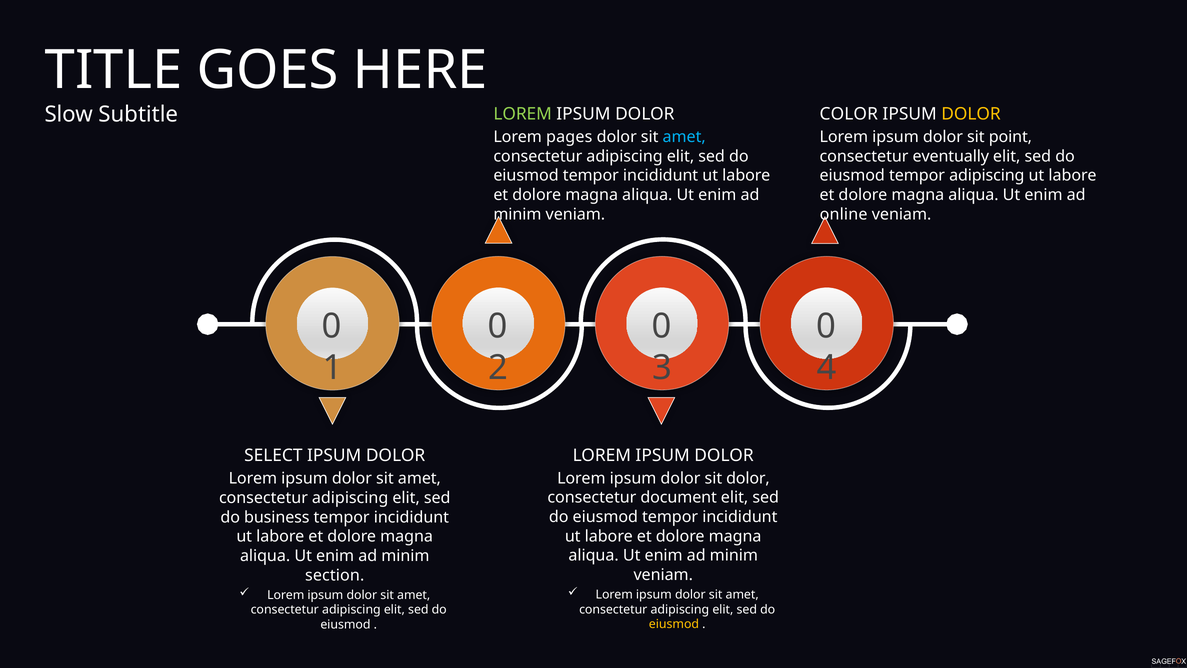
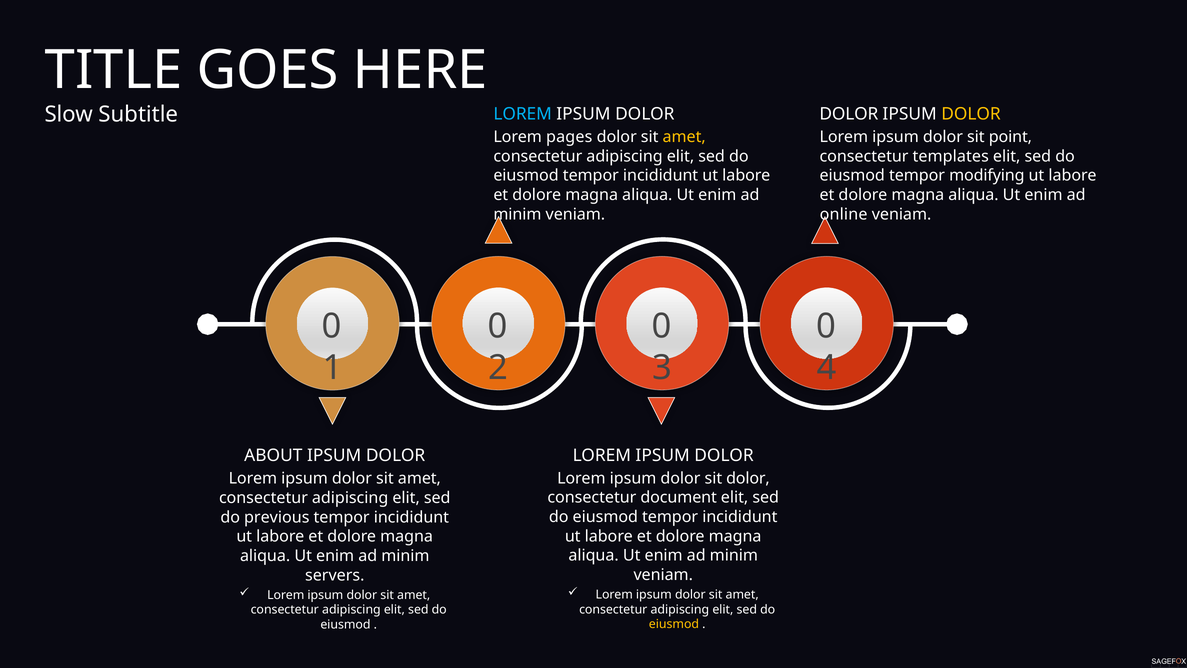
LOREM at (523, 114) colour: light green -> light blue
COLOR at (849, 114): COLOR -> DOLOR
amet at (684, 137) colour: light blue -> yellow
eventually: eventually -> templates
tempor adipiscing: adipiscing -> modifying
SELECT: SELECT -> ABOUT
business: business -> previous
section: section -> servers
